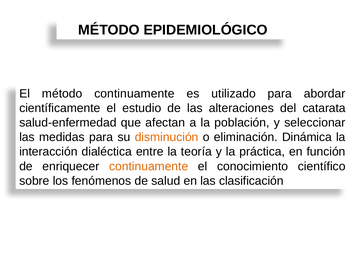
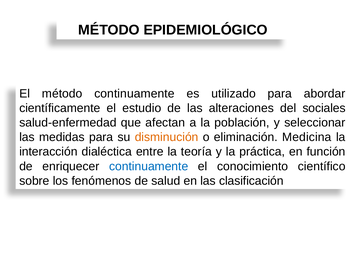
catarata: catarata -> sociales
Dinámica: Dinámica -> Medicina
continuamente at (149, 166) colour: orange -> blue
